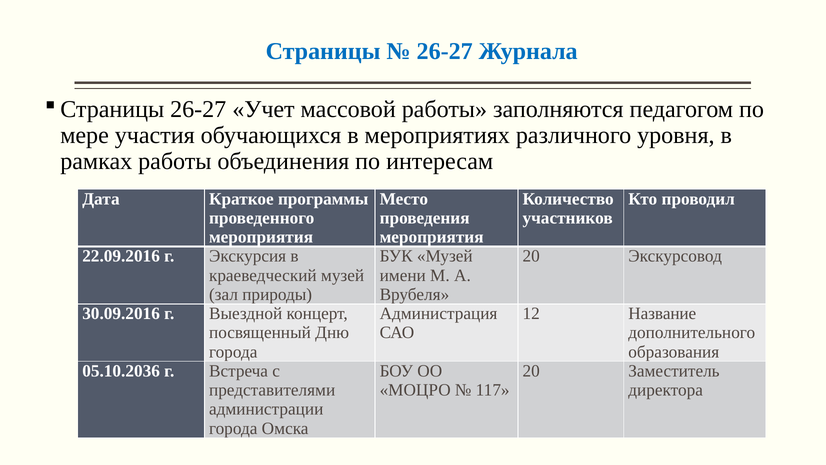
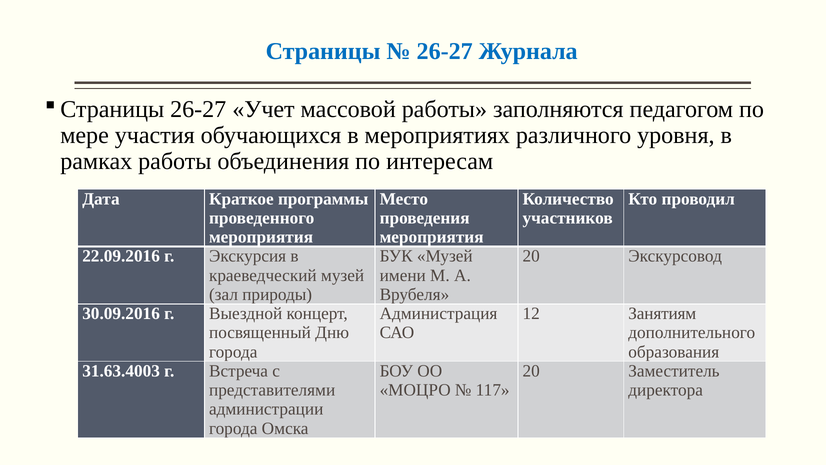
Название: Название -> Занятиям
05.10.2036: 05.10.2036 -> 31.63.4003
